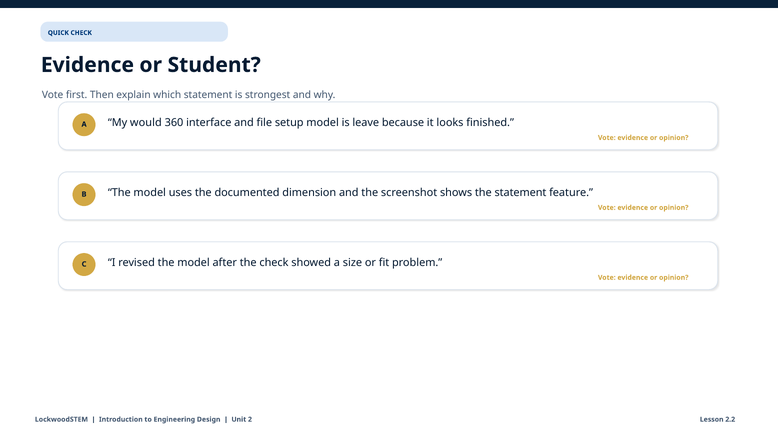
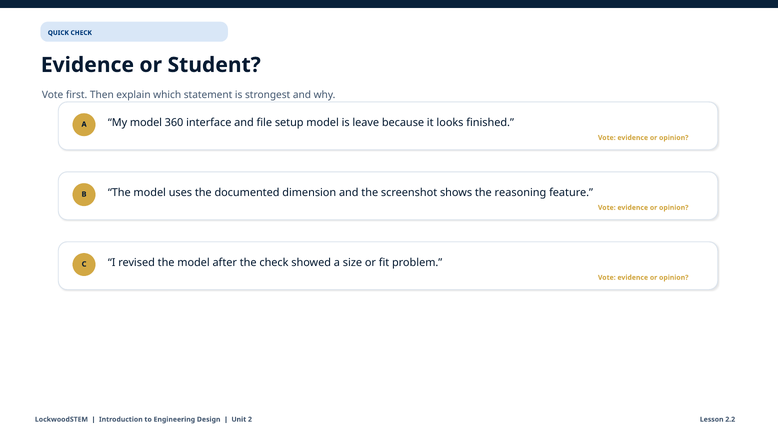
My would: would -> model
the statement: statement -> reasoning
